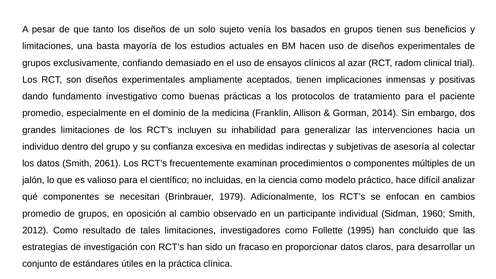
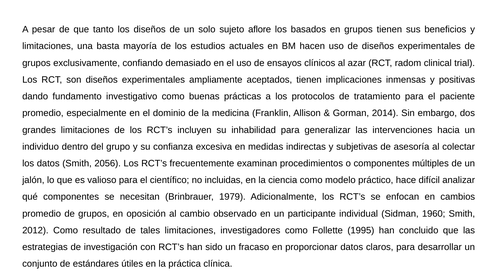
venía: venía -> aflore
2061: 2061 -> 2056
